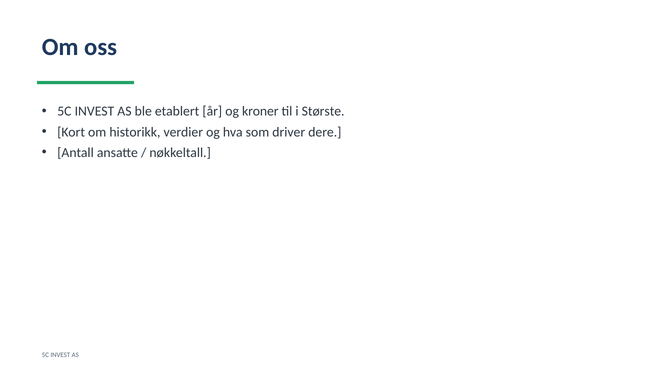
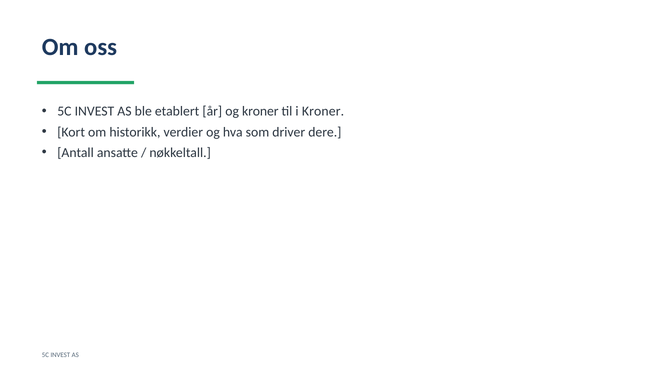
i Største: Største -> Kroner
